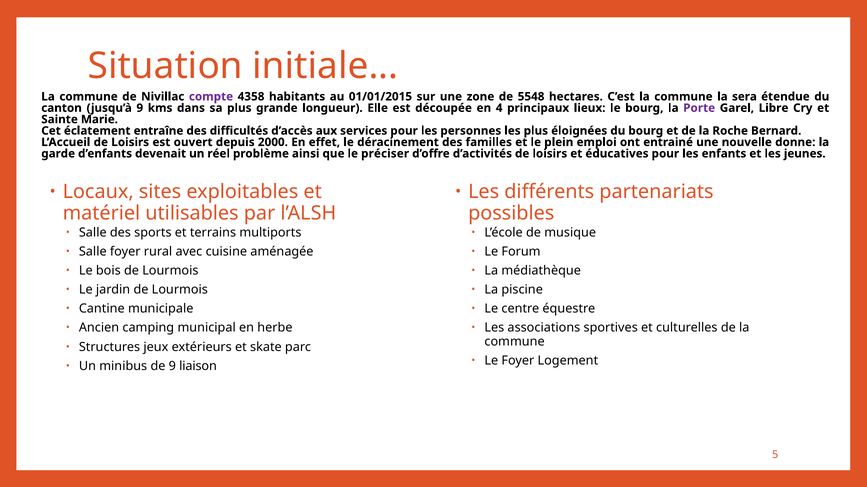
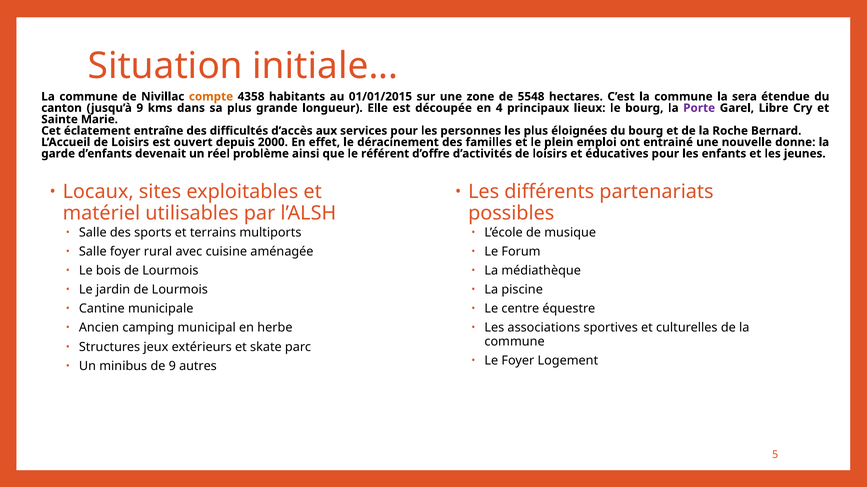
compte colour: purple -> orange
préciser: préciser -> référent
liaison: liaison -> autres
